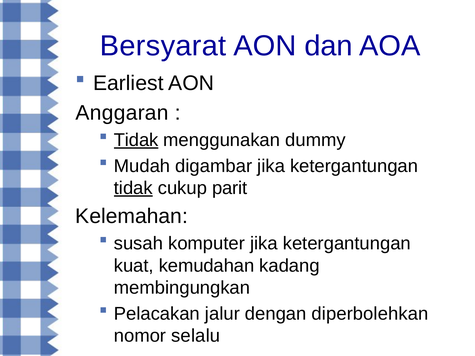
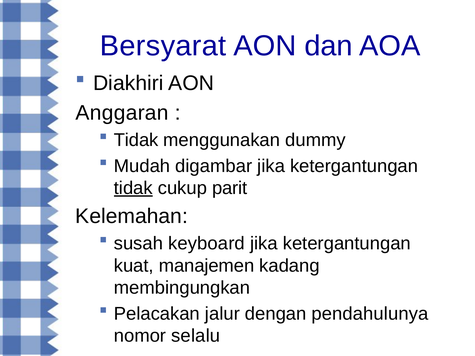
Earliest: Earliest -> Diakhiri
Tidak at (136, 140) underline: present -> none
komputer: komputer -> keyboard
kemudahan: kemudahan -> manajemen
diperbolehkan: diperbolehkan -> pendahulunya
